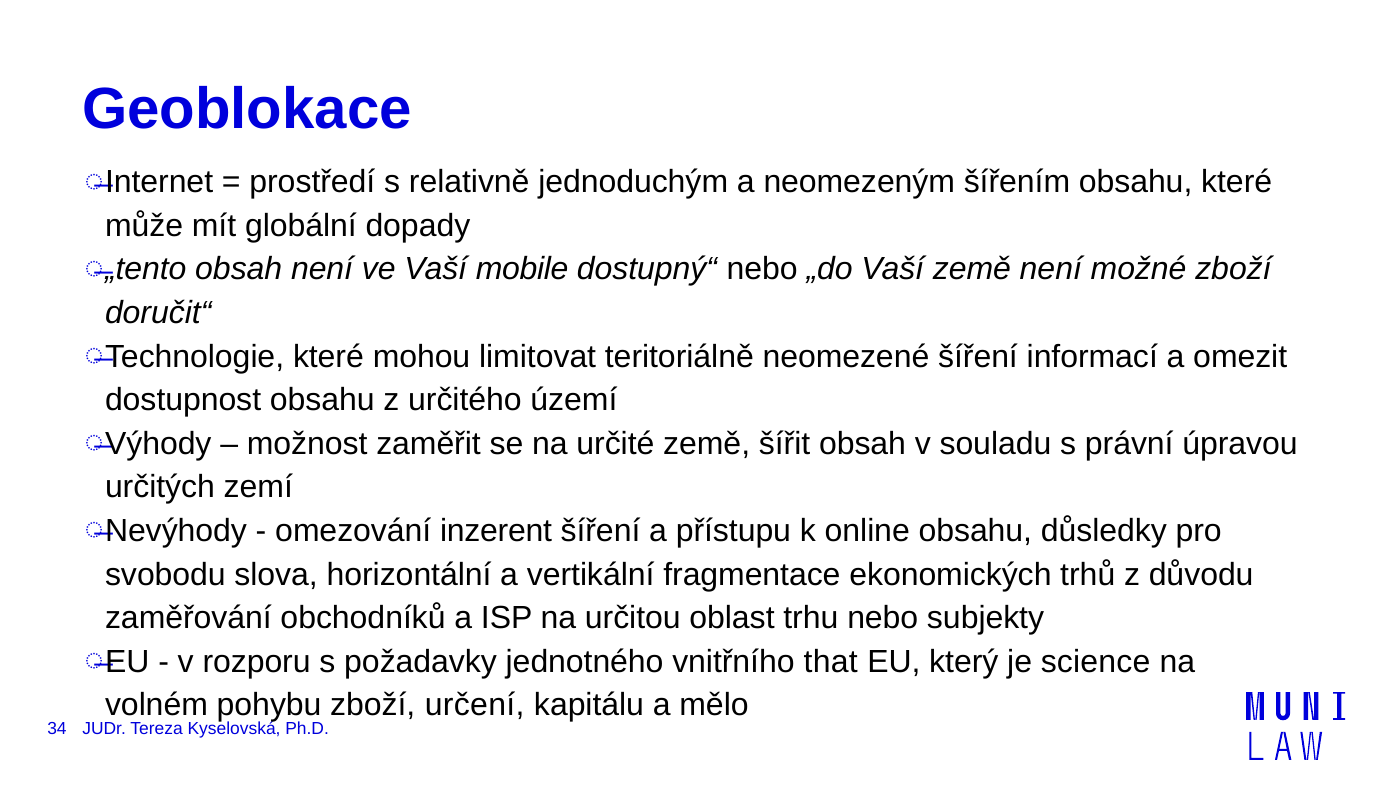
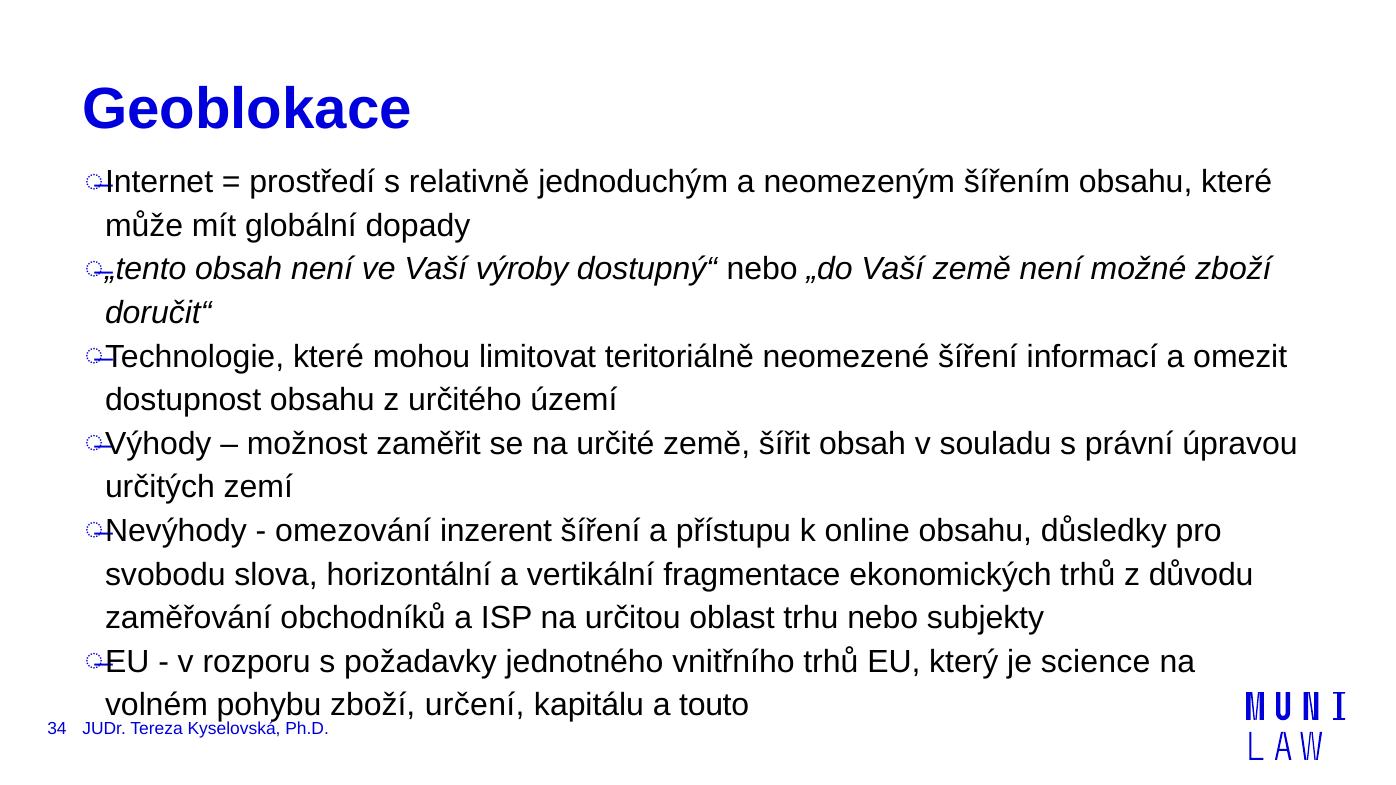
mobile: mobile -> výroby
vnitřního that: that -> trhů
mělo: mělo -> touto
